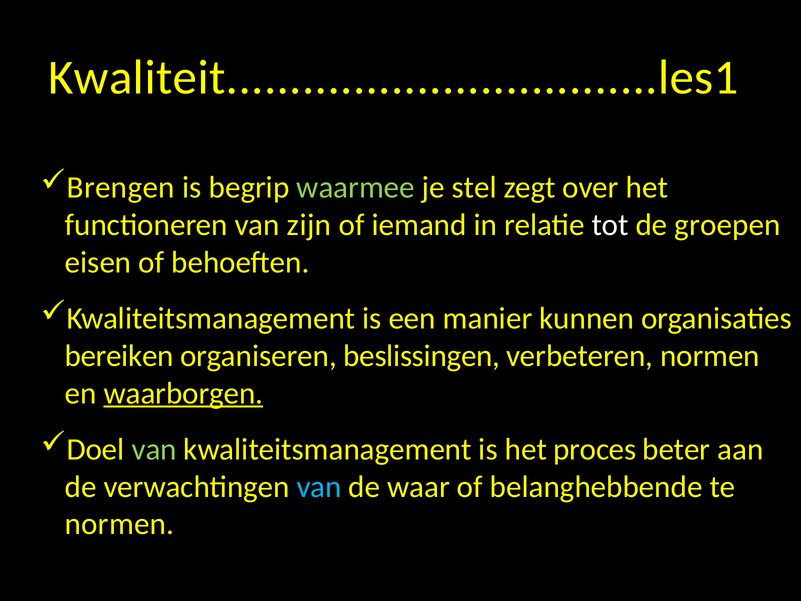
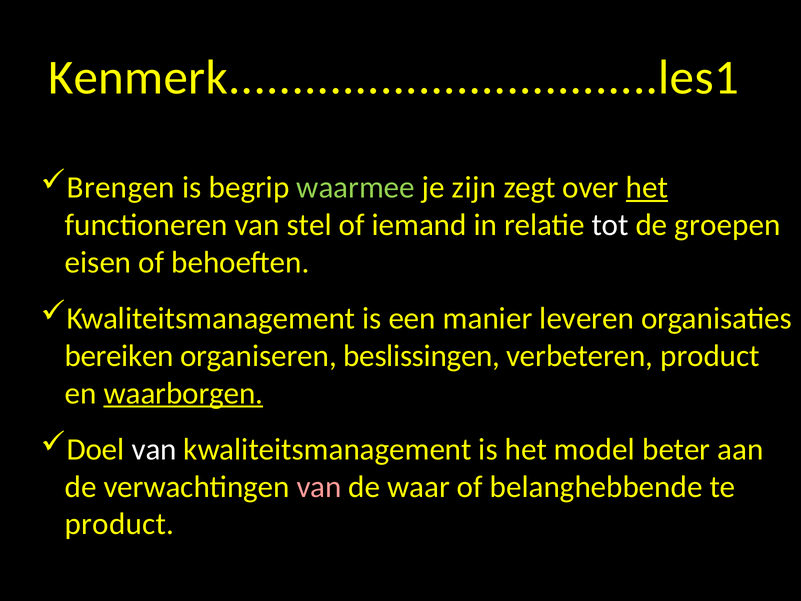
Kwaliteit..................................les1: Kwaliteit..................................les1 -> Kenmerk..................................les1
stel: stel -> zijn
het at (647, 187) underline: none -> present
zijn: zijn -> stel
kunnen: kunnen -> leveren
verbeteren normen: normen -> product
van at (154, 449) colour: light green -> white
proces: proces -> model
van at (319, 487) colour: light blue -> pink
normen at (120, 524): normen -> product
